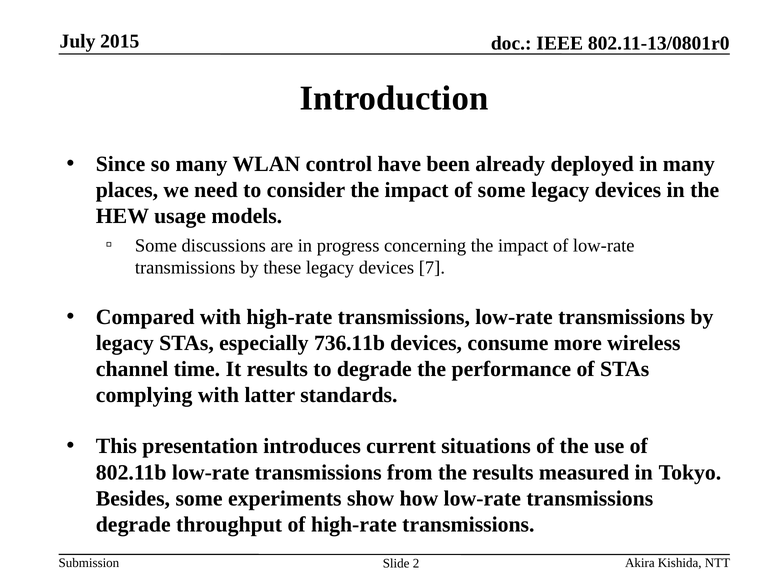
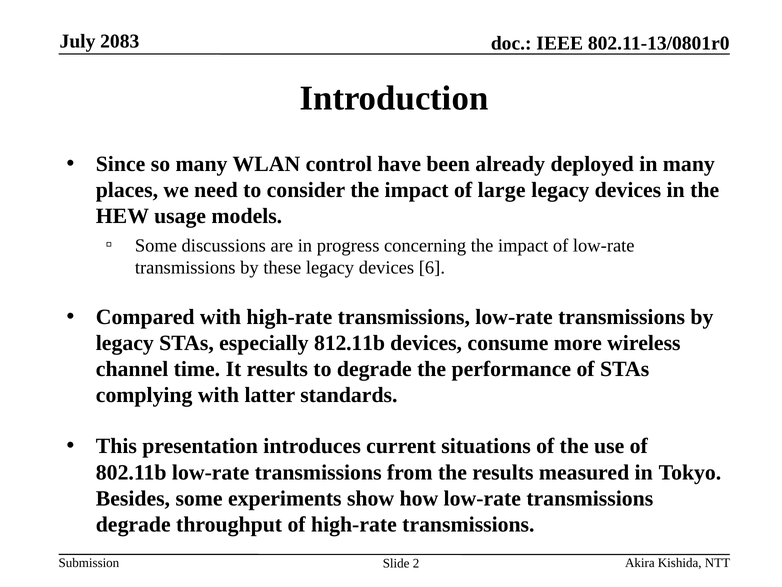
2015: 2015 -> 2083
of some: some -> large
7: 7 -> 6
736.11b: 736.11b -> 812.11b
